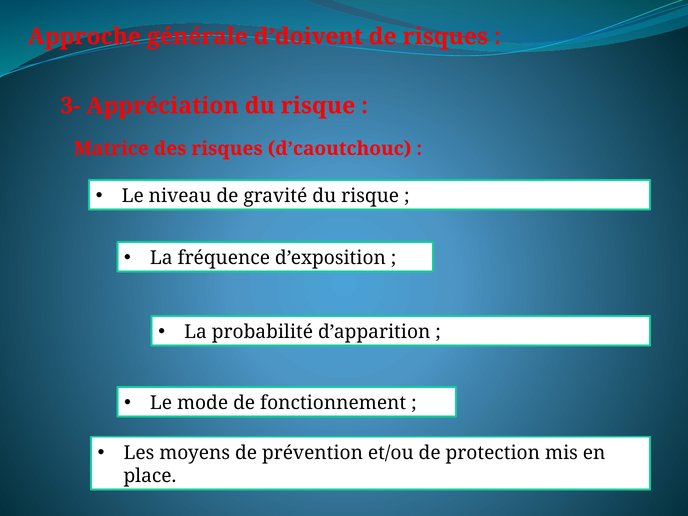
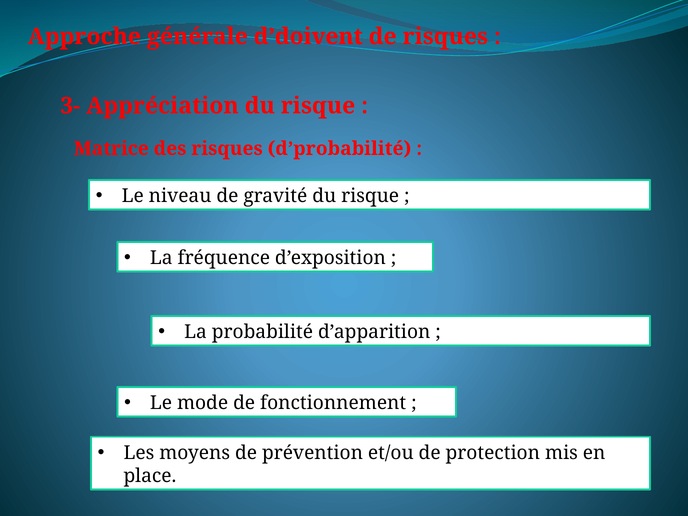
d’caoutchouc: d’caoutchouc -> d’probabilité
